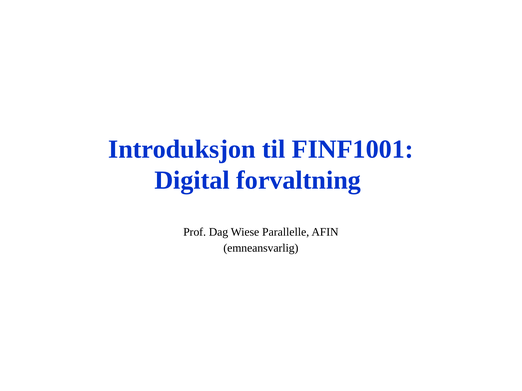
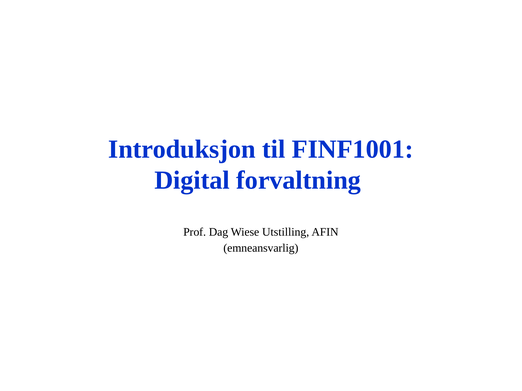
Parallelle: Parallelle -> Utstilling
